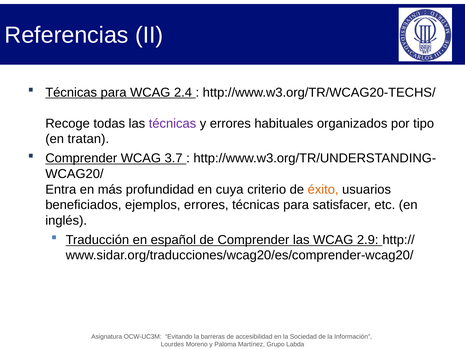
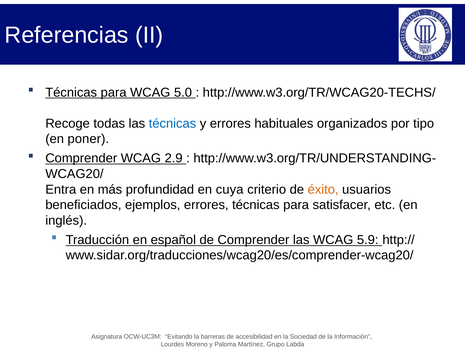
2.4: 2.4 -> 5.0
técnicas at (172, 123) colour: purple -> blue
tratan: tratan -> poner
3.7: 3.7 -> 2.9
2.9: 2.9 -> 5.9
